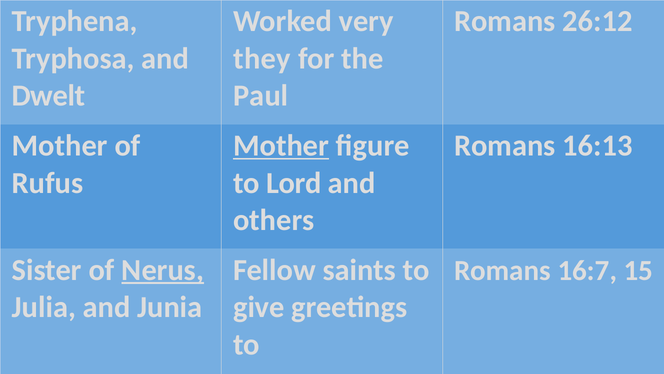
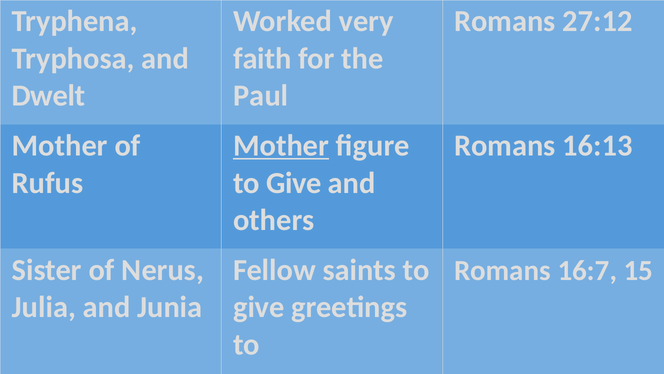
26:12: 26:12 -> 27:12
they: they -> faith
Lord at (294, 183): Lord -> Give
Nerus underline: present -> none
